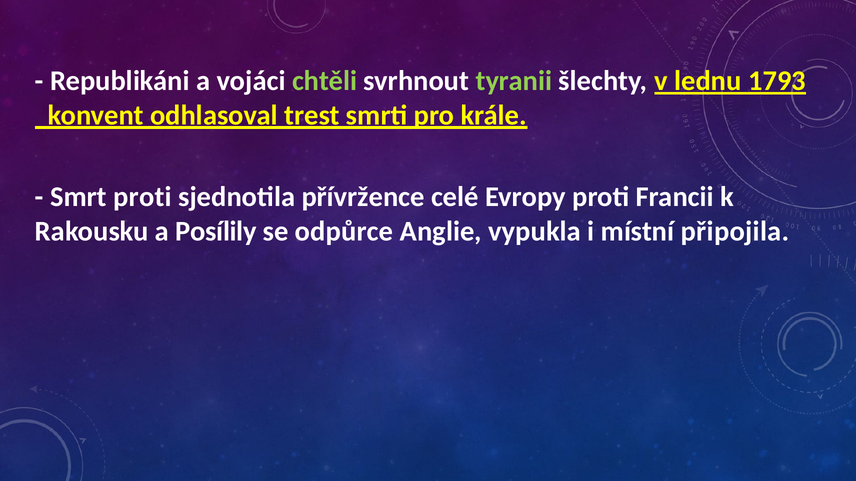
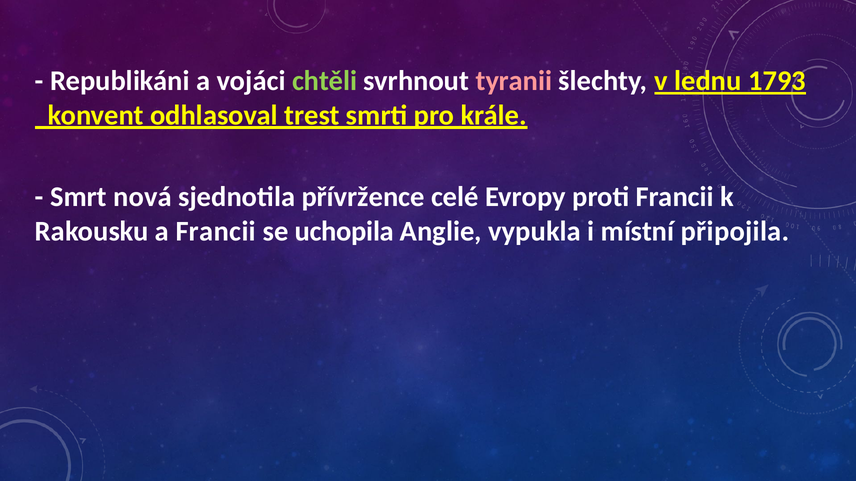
tyranii colour: light green -> pink
Smrt proti: proti -> nová
a Posílily: Posílily -> Francii
odpůrce: odpůrce -> uchopila
